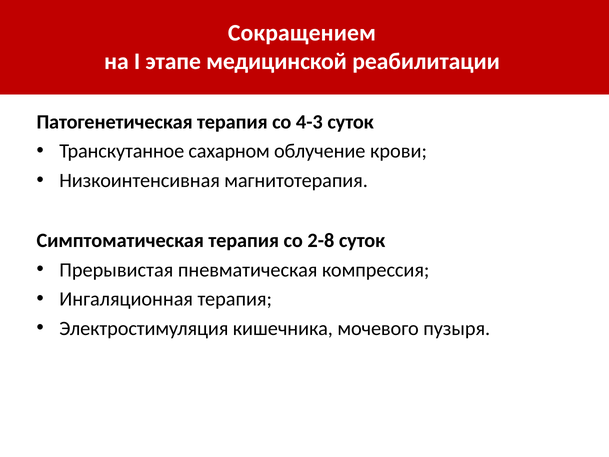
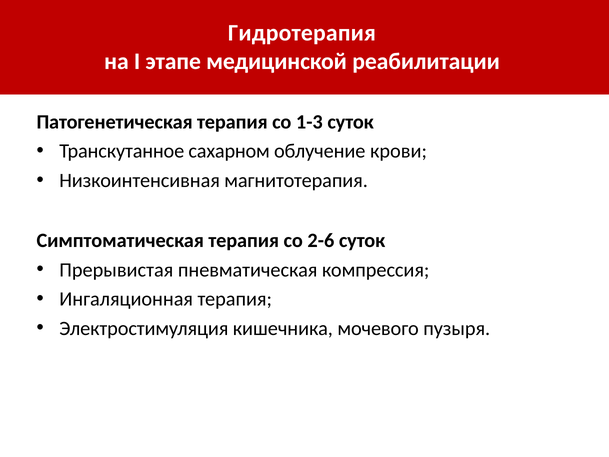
Сокращением: Сокращением -> Гидротерапия
4-3: 4-3 -> 1-3
2-8: 2-8 -> 2-6
